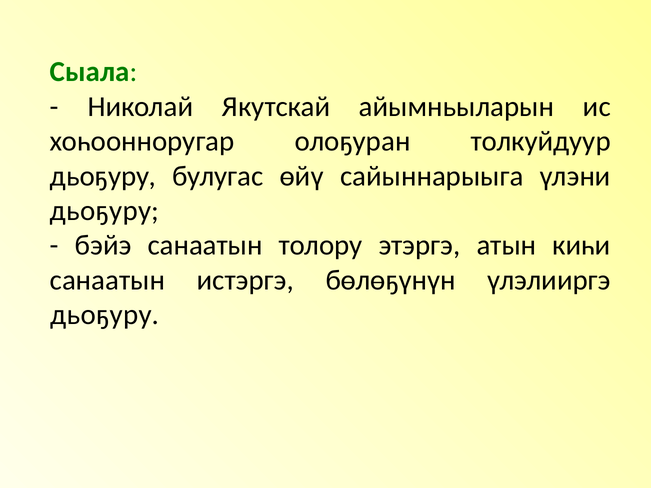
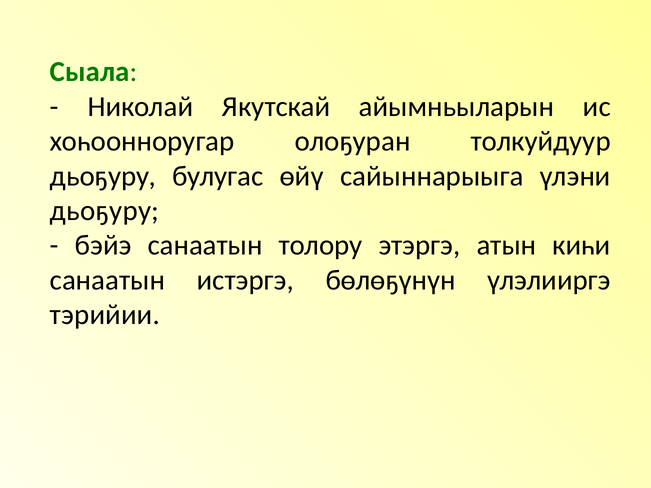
дьоҕуру at (105, 315): дьоҕуру -> тэрийии
